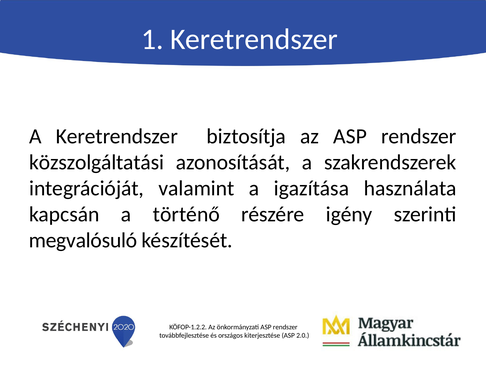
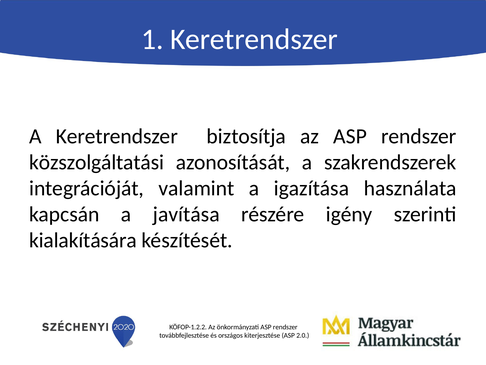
történő: történő -> javítása
megvalósuló: megvalósuló -> kialakítására
